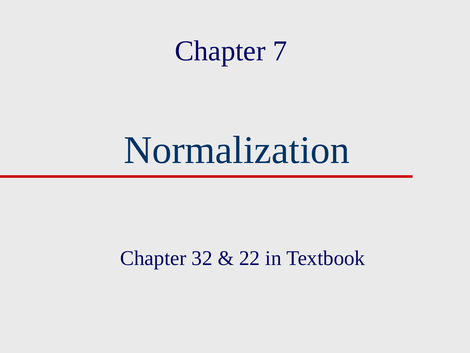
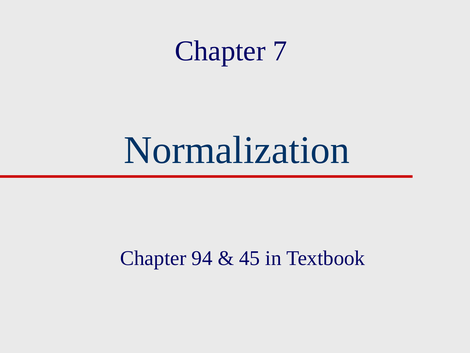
32: 32 -> 94
22: 22 -> 45
